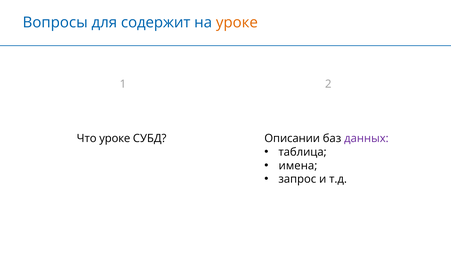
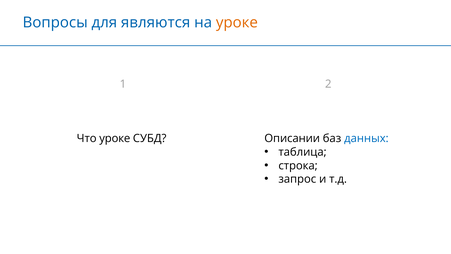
содержит: содержит -> являются
данных colour: purple -> blue
имена: имена -> строка
